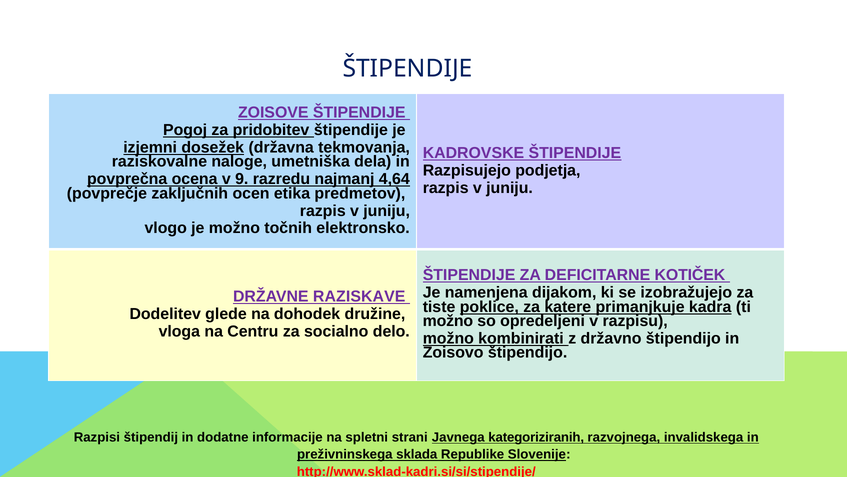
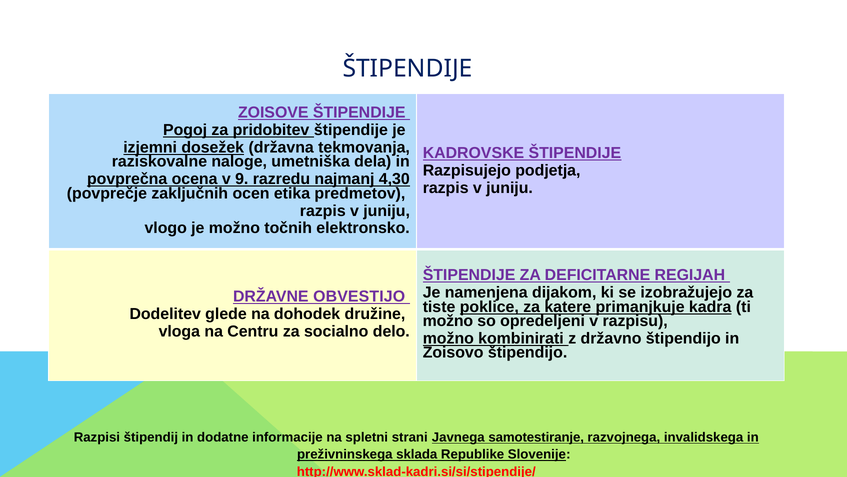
4,64: 4,64 -> 4,30
KOTIČEK: KOTIČEK -> REGIJAH
RAZISKAVE: RAZISKAVE -> OBVESTIJO
kategoriziranih: kategoriziranih -> samotestiranje
